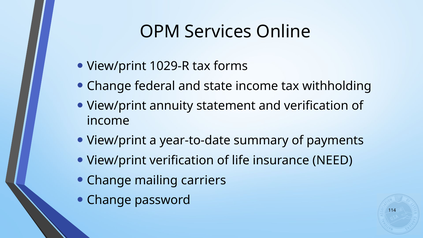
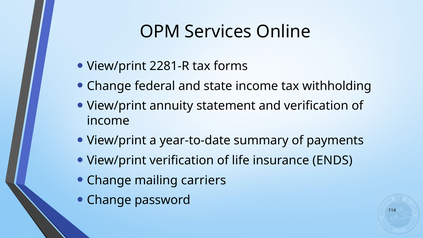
1029-R: 1029-R -> 2281-R
NEED: NEED -> ENDS
